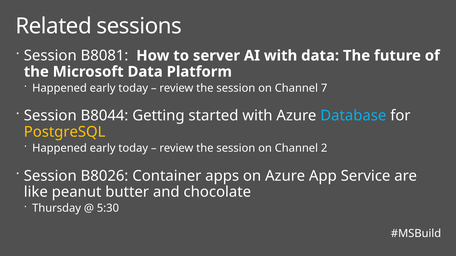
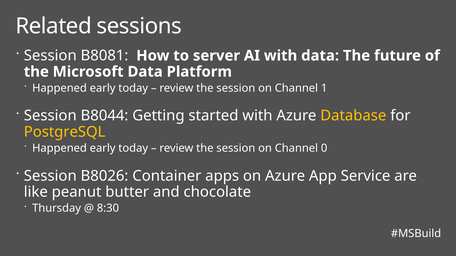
7: 7 -> 1
Database colour: light blue -> yellow
2: 2 -> 0
5:30: 5:30 -> 8:30
